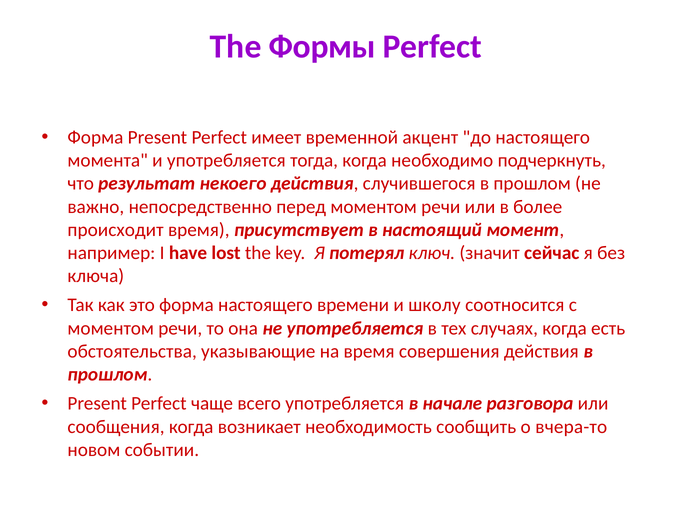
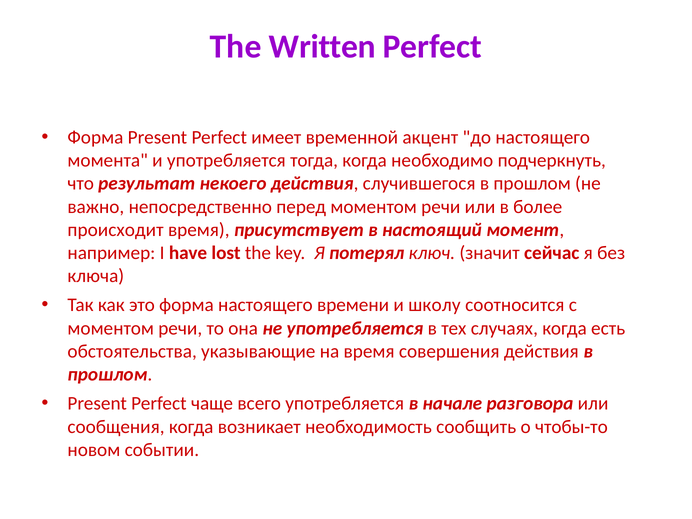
Формы: Формы -> Written
вчера-то: вчера-то -> чтобы-то
